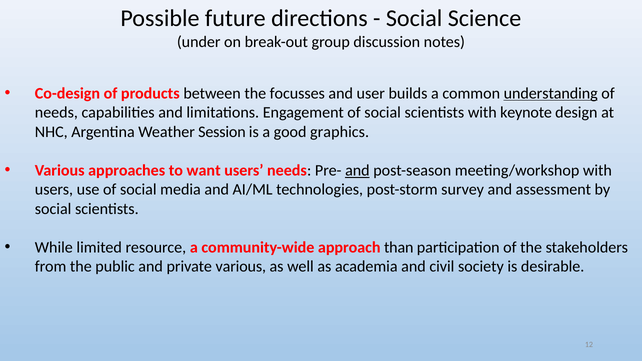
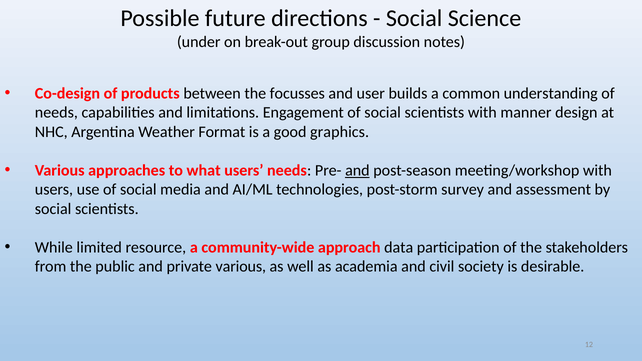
understanding underline: present -> none
keynote: keynote -> manner
Session: Session -> Format
want: want -> what
than: than -> data
